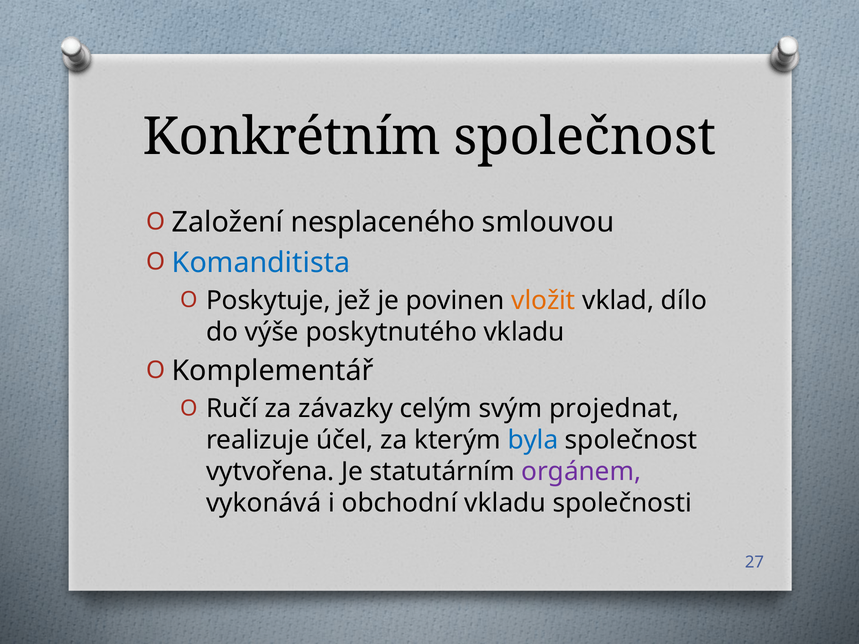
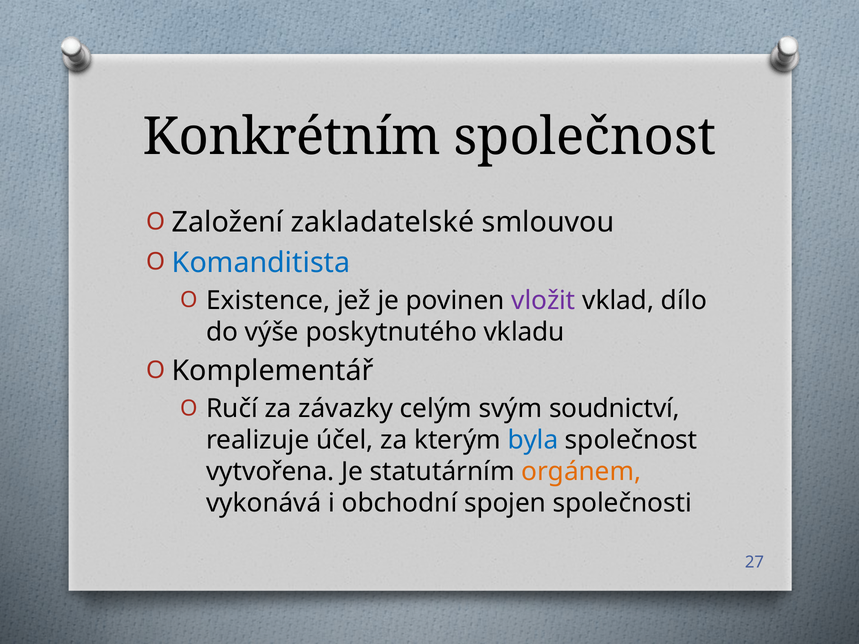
nesplaceného: nesplaceného -> zakladatelské
Poskytuje: Poskytuje -> Existence
vložit colour: orange -> purple
projednat: projednat -> soudnictví
orgánem colour: purple -> orange
obchodní vkladu: vkladu -> spojen
